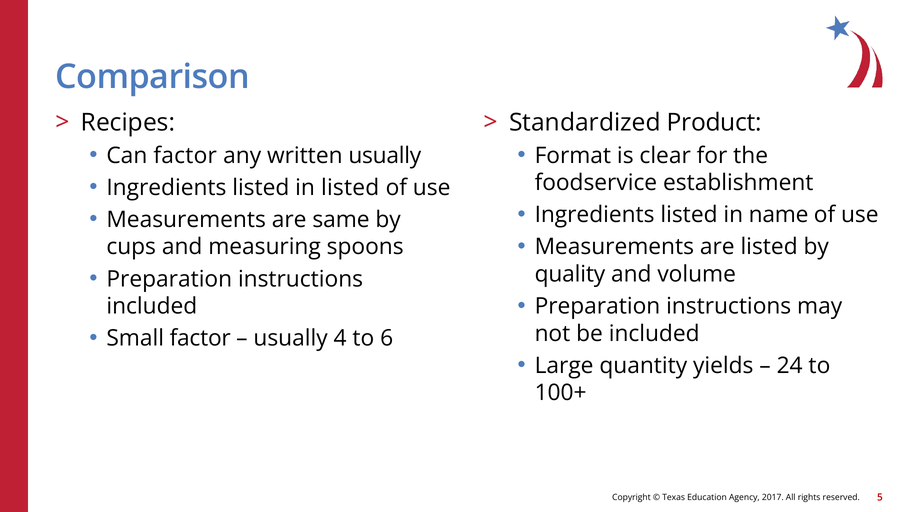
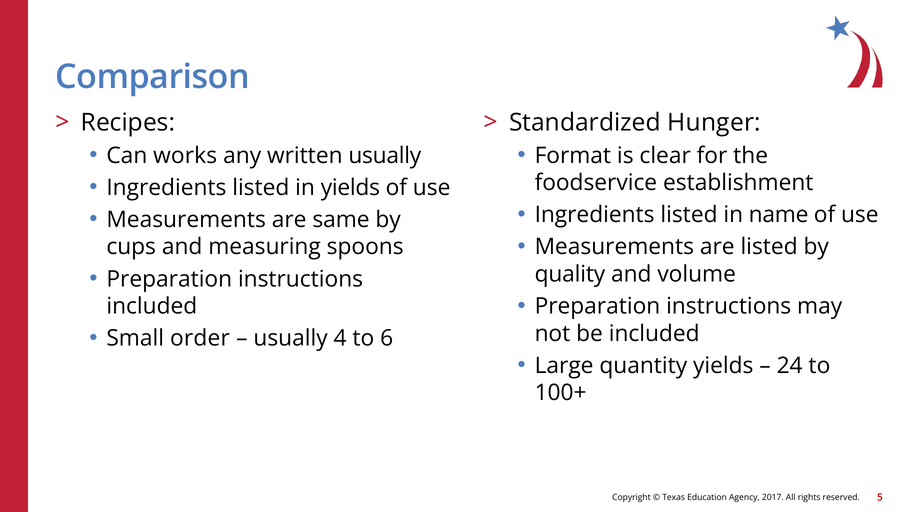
Product: Product -> Hunger
Can factor: factor -> works
in listed: listed -> yields
Small factor: factor -> order
